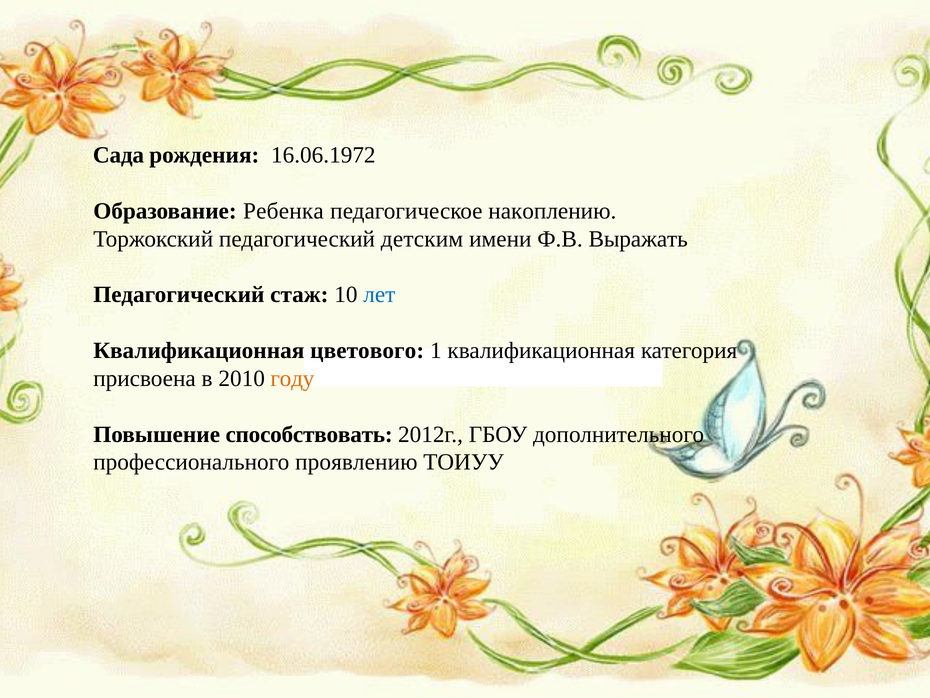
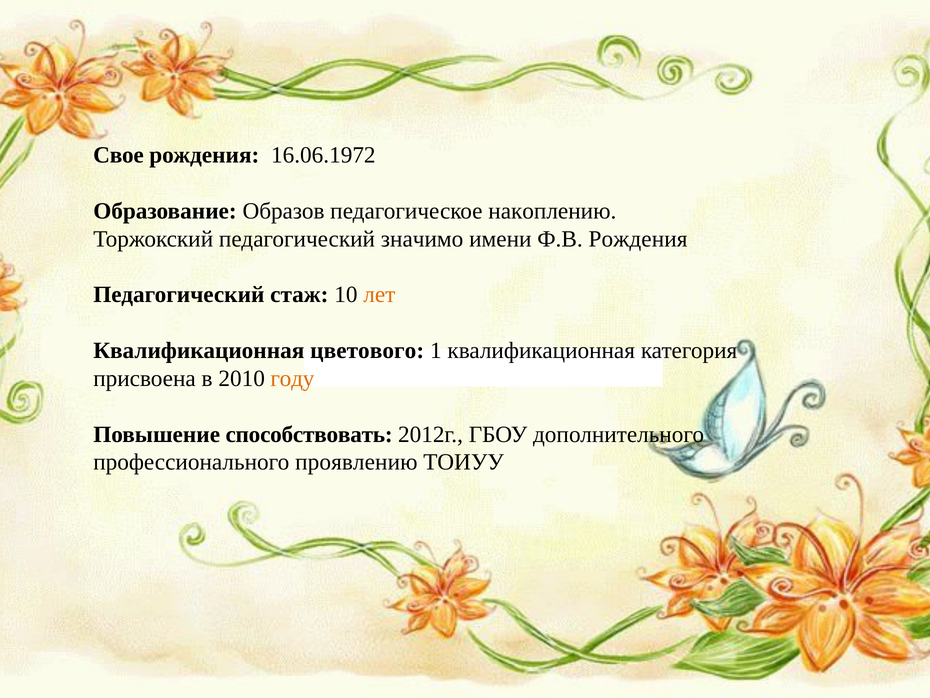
Сада: Сада -> Свое
Ребенка: Ребенка -> Образов
детским: детским -> значимо
Ф.В Выражать: Выражать -> Рождения
лет colour: blue -> orange
